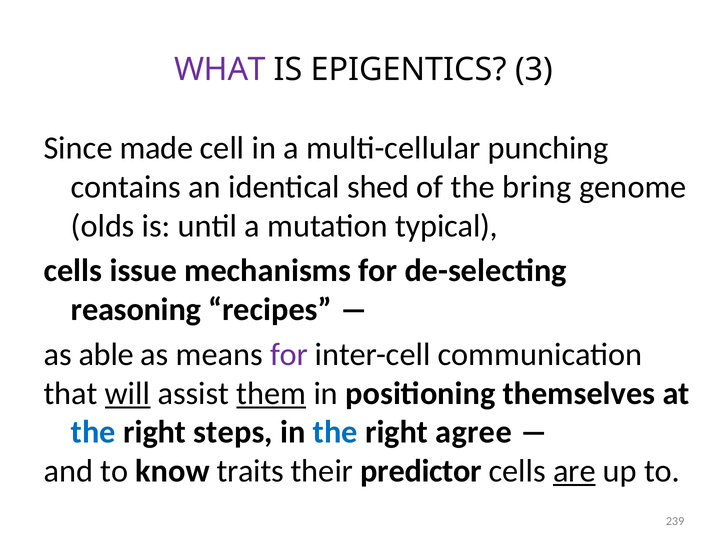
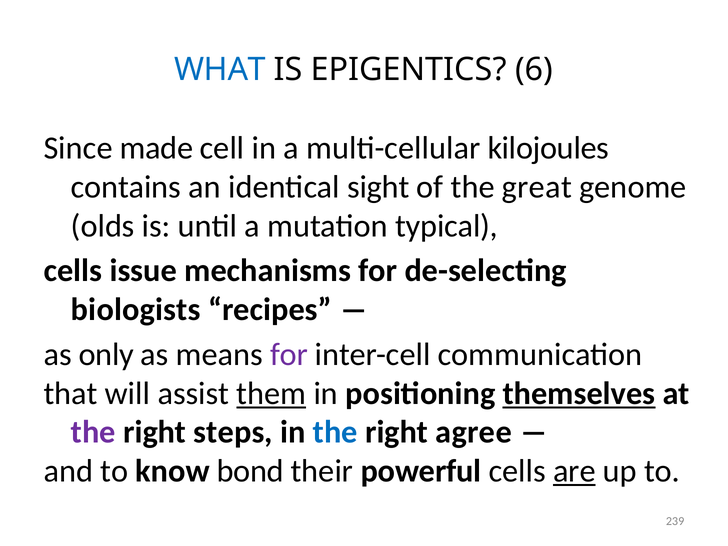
WHAT colour: purple -> blue
3: 3 -> 6
punching: punching -> kilojoules
shed: shed -> sight
bring: bring -> great
reasoning: reasoning -> biologists
able: able -> only
will underline: present -> none
themselves underline: none -> present
the at (93, 432) colour: blue -> purple
traits: traits -> bond
predictor: predictor -> powerful
